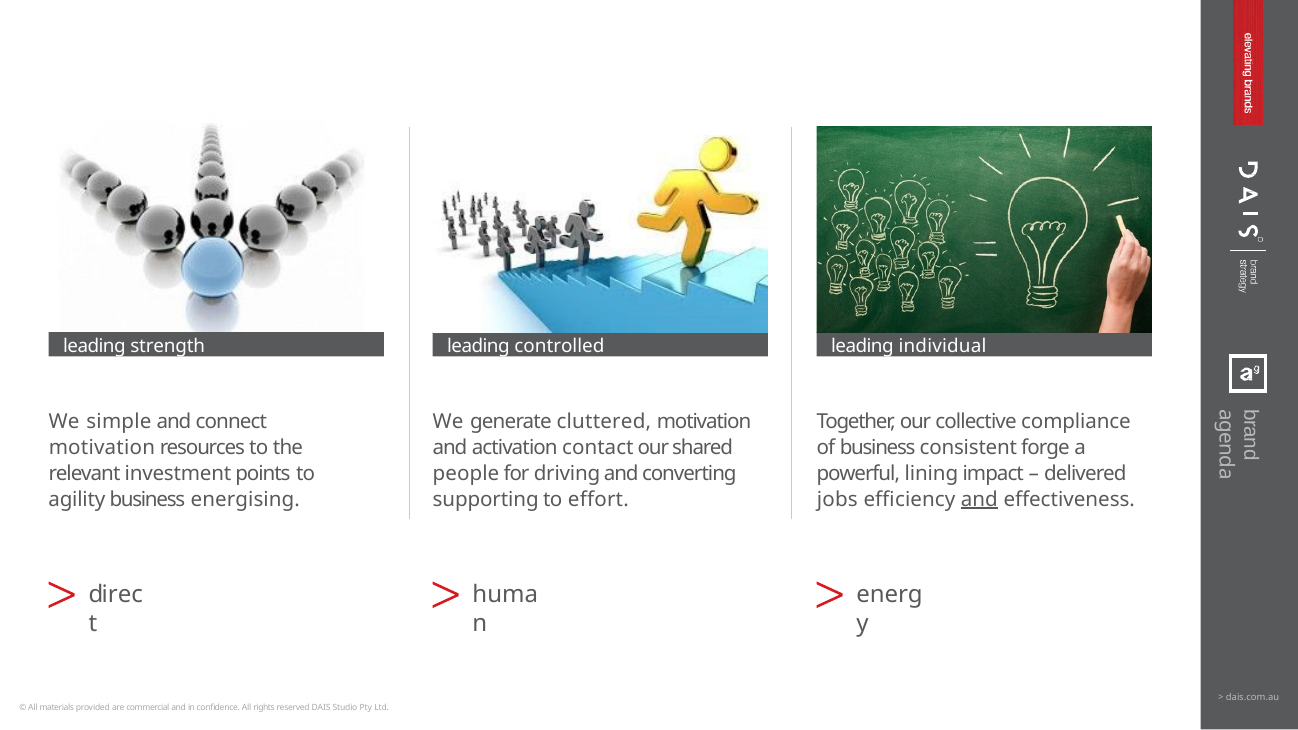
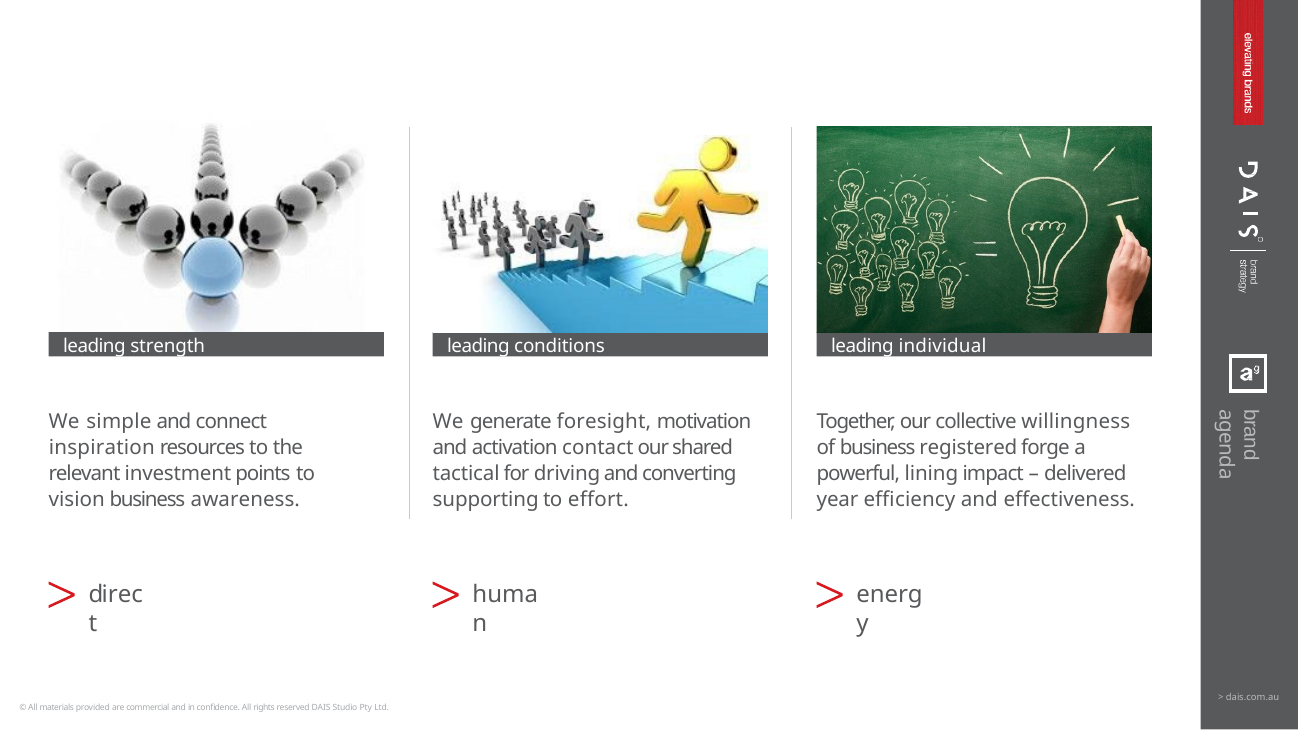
controlled: controlled -> conditions
cluttered: cluttered -> foresight
compliance: compliance -> willingness
motivation at (102, 448): motivation -> inspiration
consistent: consistent -> registered
people: people -> tactical
agility: agility -> vision
energising: energising -> awareness
jobs: jobs -> year
and at (979, 500) underline: present -> none
